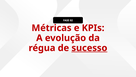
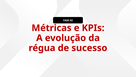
sucesso underline: present -> none
